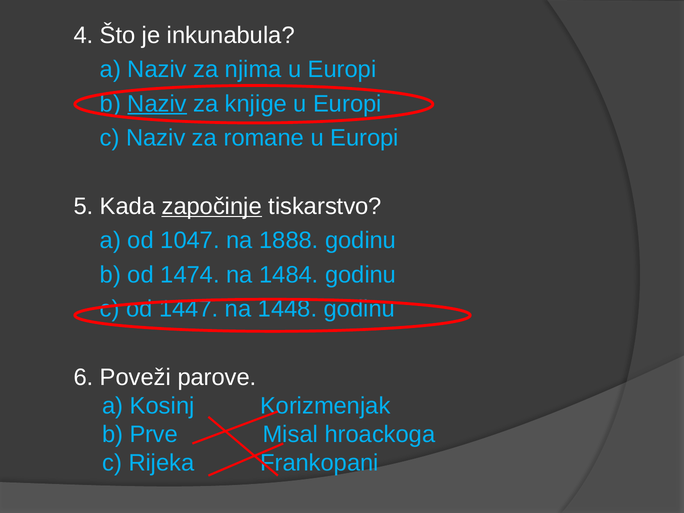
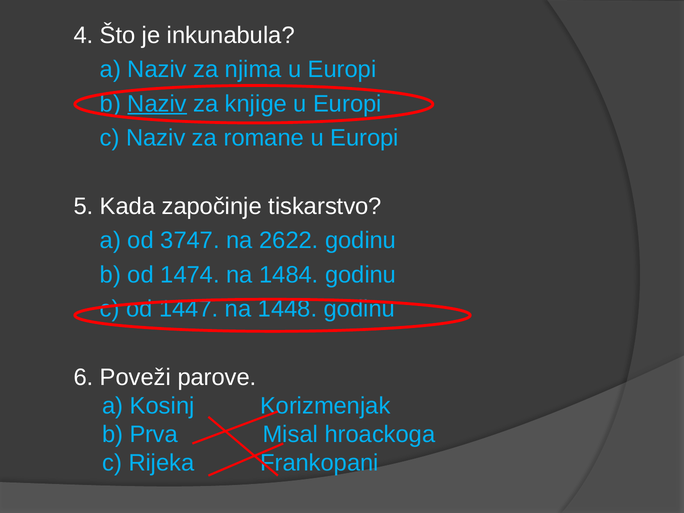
započinje underline: present -> none
1047: 1047 -> 3747
1888: 1888 -> 2622
Prve: Prve -> Prva
